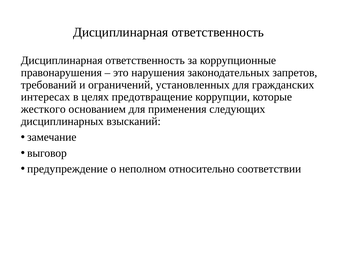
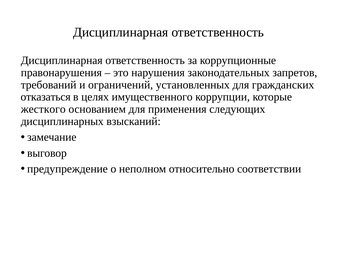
интересах: интересах -> отказаться
предотвращение: предотвращение -> имущественного
